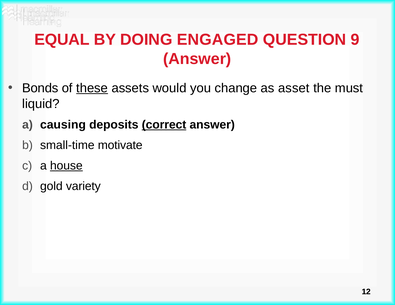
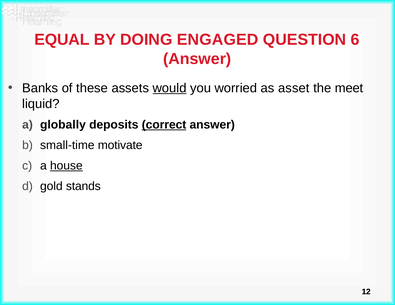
9: 9 -> 6
Bonds: Bonds -> Banks
these underline: present -> none
would underline: none -> present
change: change -> worried
must: must -> meet
causing: causing -> globally
variety: variety -> stands
